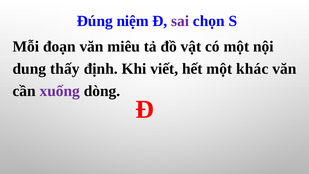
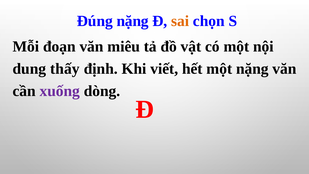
Đúng niệm: niệm -> nặng
sai colour: purple -> orange
một khác: khác -> nặng
